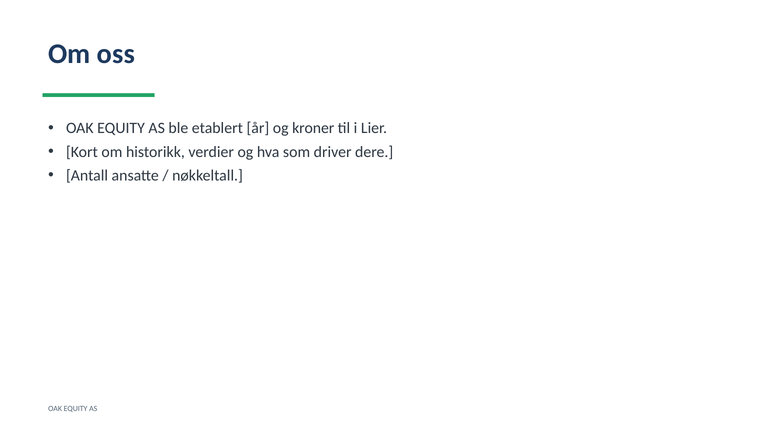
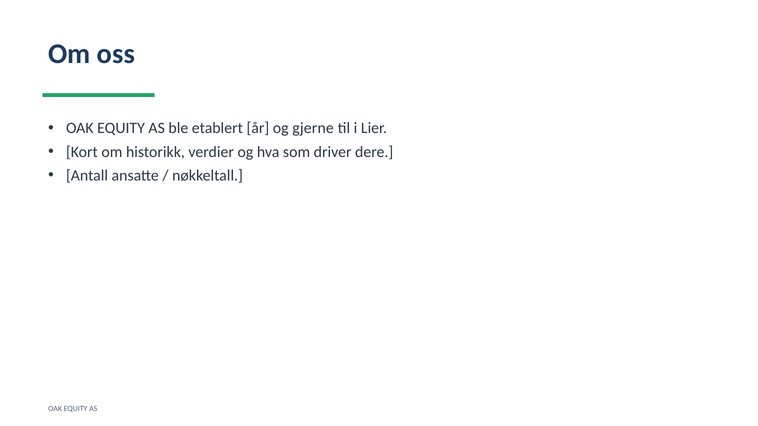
kroner: kroner -> gjerne
